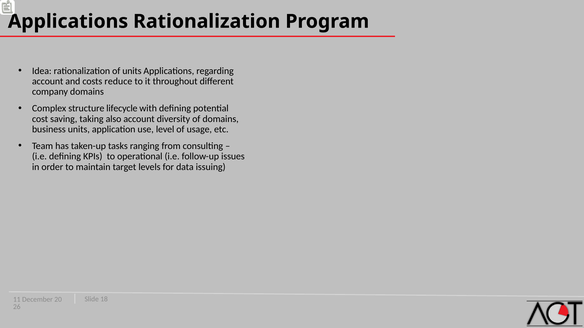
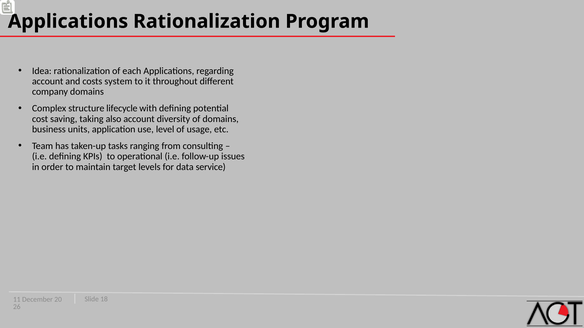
of units: units -> each
reduce: reduce -> system
issuing: issuing -> service
